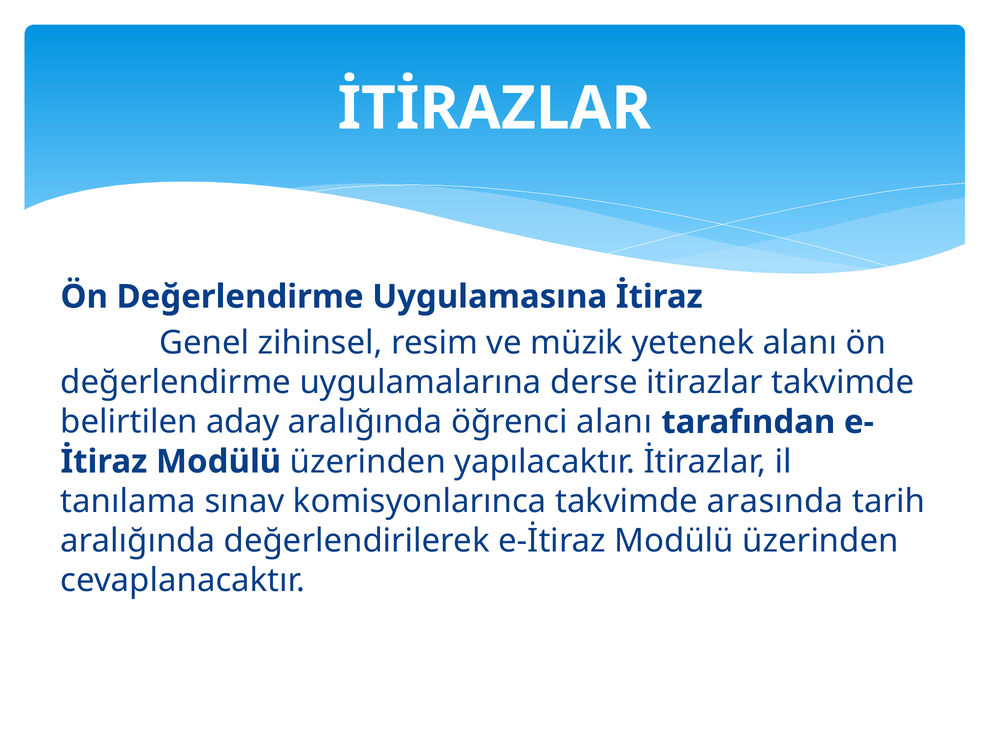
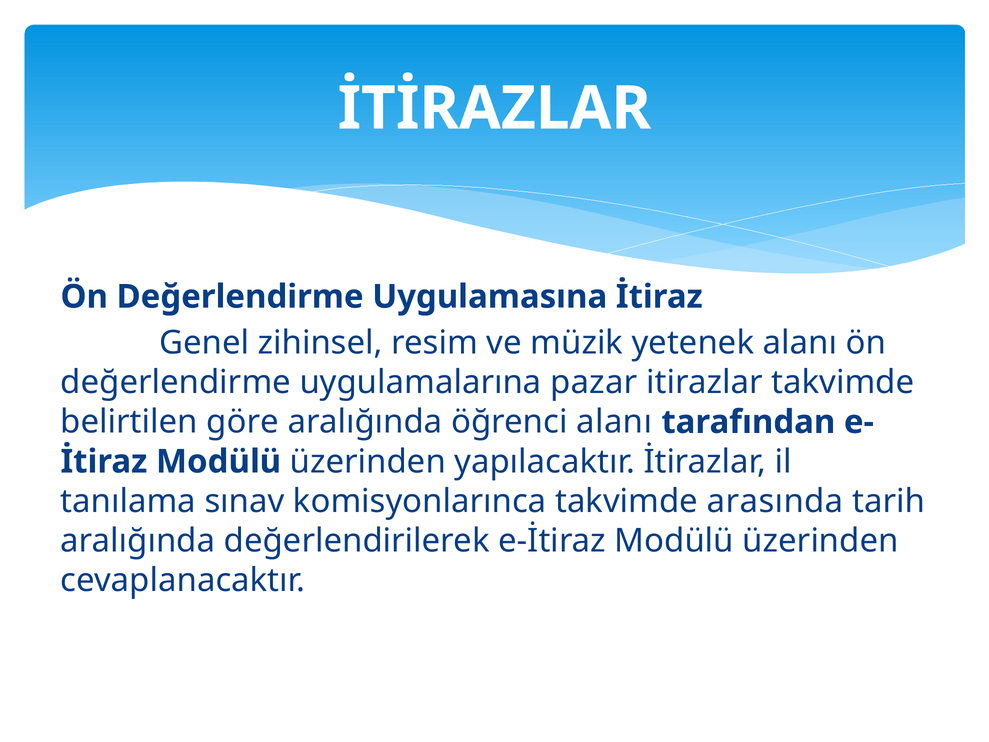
derse: derse -> pazar
aday: aday -> göre
